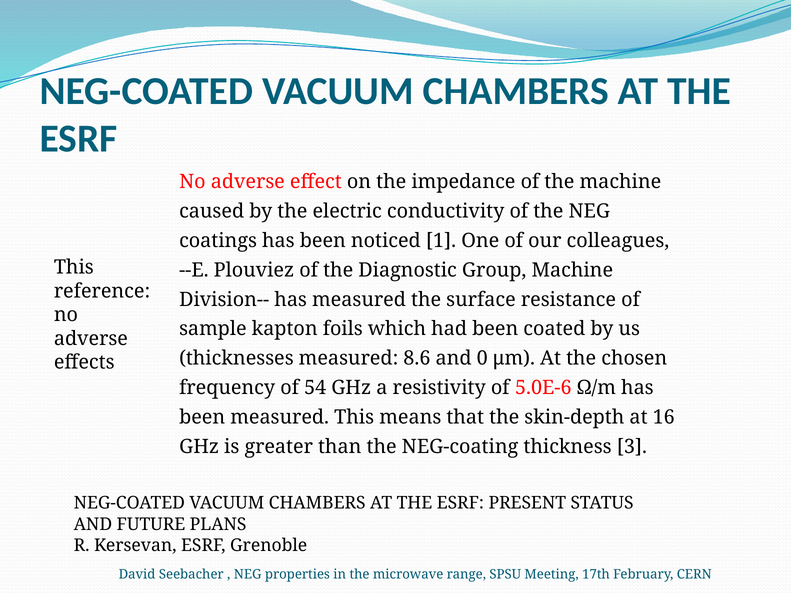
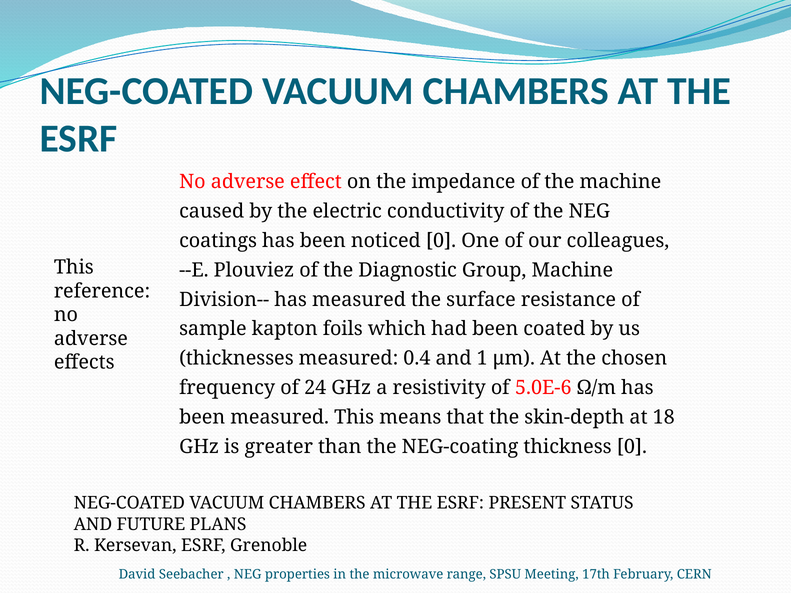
noticed 1: 1 -> 0
8.6: 8.6 -> 0.4
0: 0 -> 1
54: 54 -> 24
16: 16 -> 18
thickness 3: 3 -> 0
